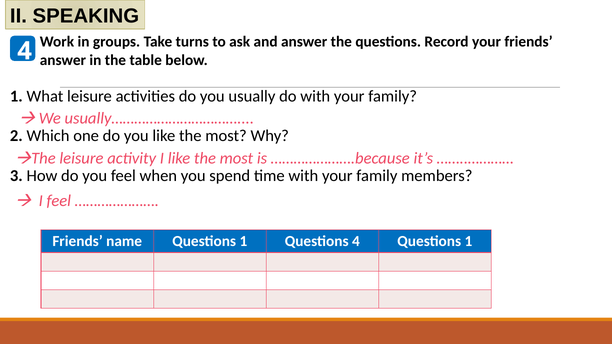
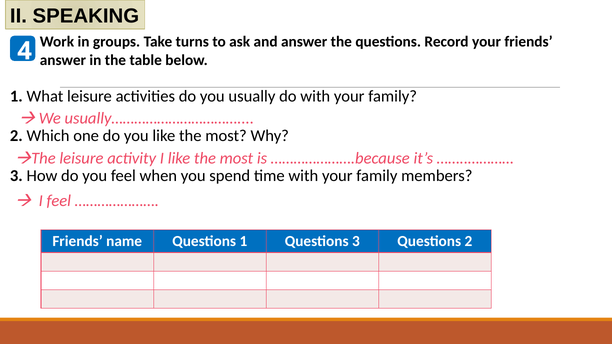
Questions 4: 4 -> 3
1 at (468, 241): 1 -> 2
